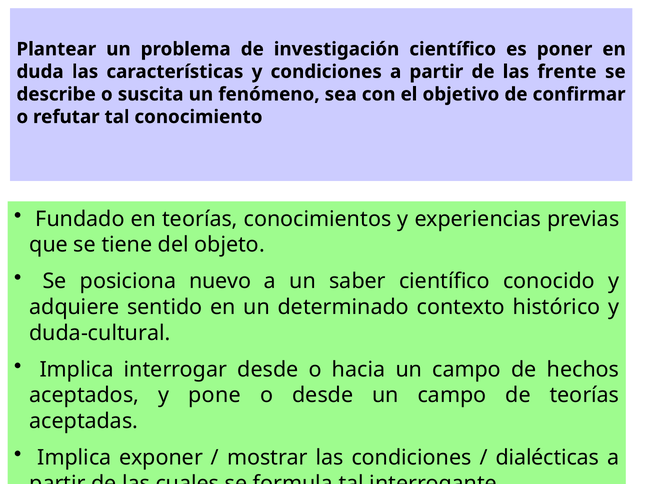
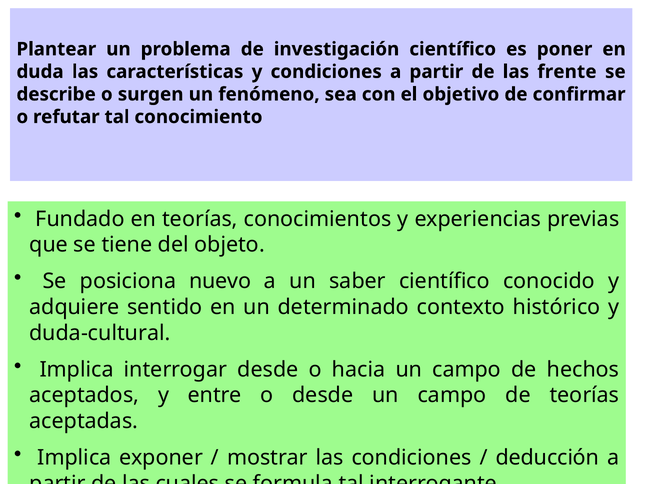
suscita: suscita -> surgen
pone: pone -> entre
dialécticas: dialécticas -> deducción
